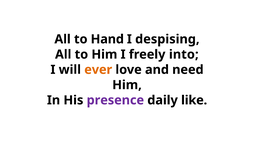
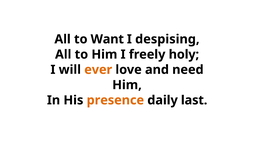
Hand: Hand -> Want
into: into -> holy
presence colour: purple -> orange
like: like -> last
